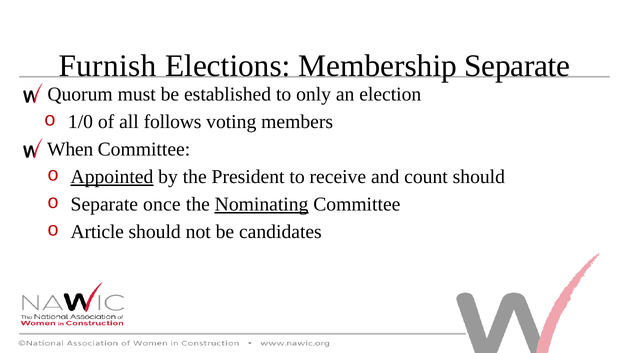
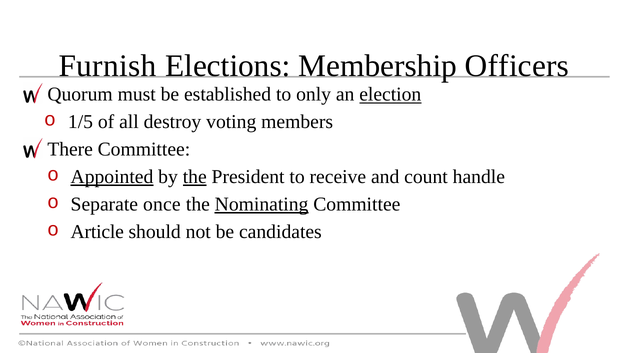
Membership Separate: Separate -> Officers
election underline: none -> present
1/0: 1/0 -> 1/5
follows: follows -> destroy
When: When -> There
the at (195, 177) underline: none -> present
count should: should -> handle
